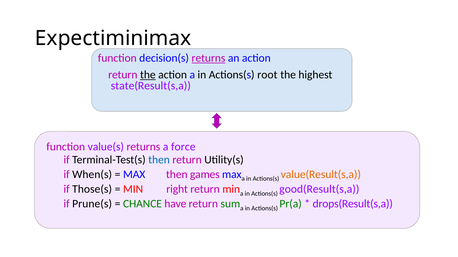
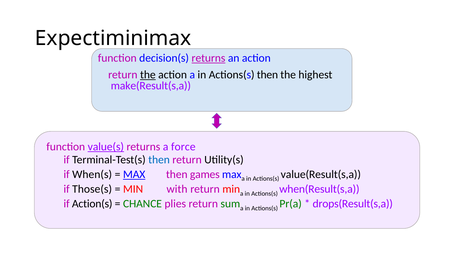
Actions(s root: root -> then
state(Result(s,a: state(Result(s,a -> make(Result(s,a
value(s underline: none -> present
MAX at (134, 175) underline: none -> present
value(Result(s,a colour: orange -> black
right: right -> with
good(Result(s,a: good(Result(s,a -> when(Result(s,a
Prune(s: Prune(s -> Action(s
have: have -> plies
